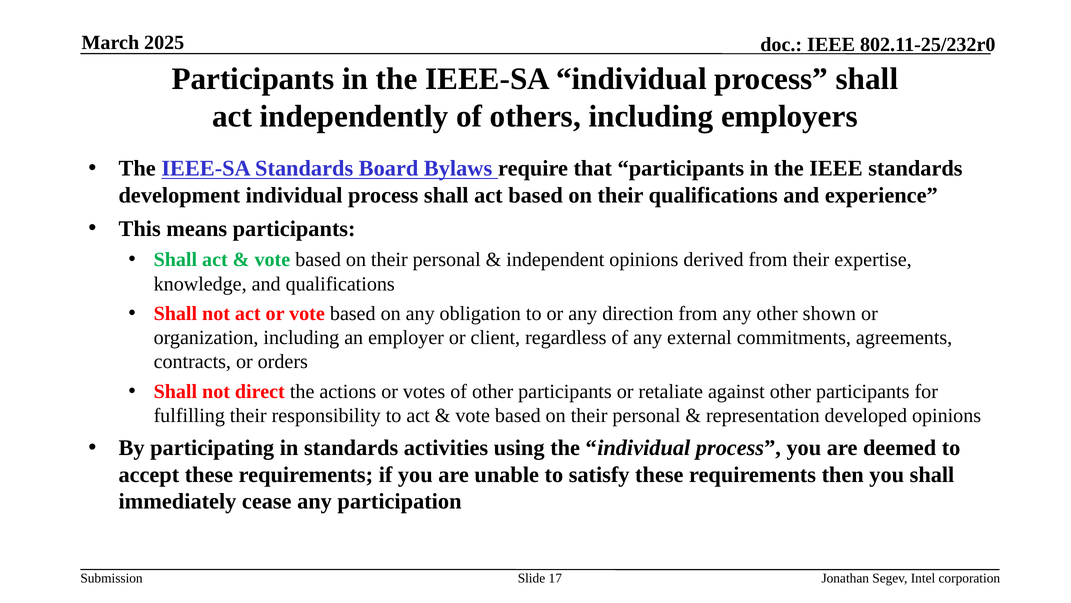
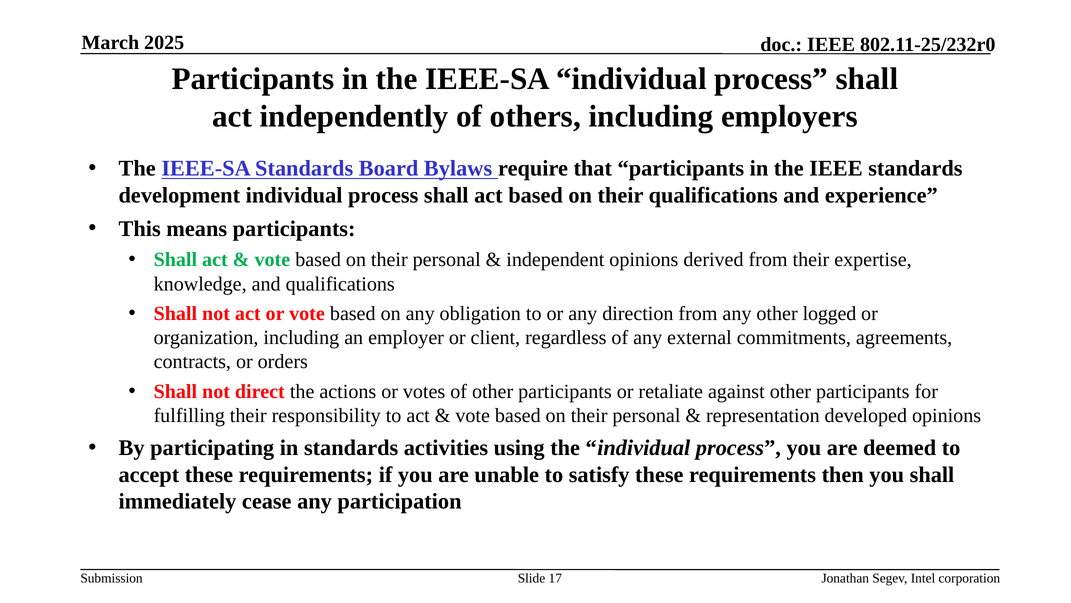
shown: shown -> logged
